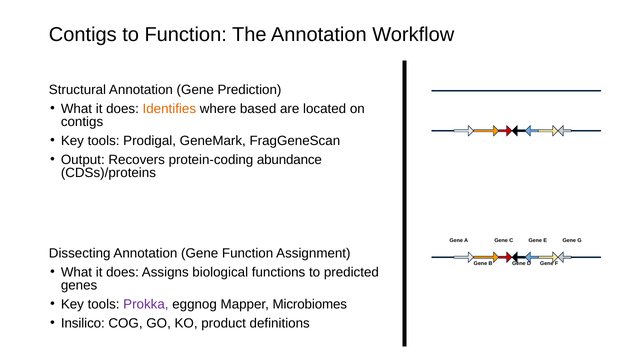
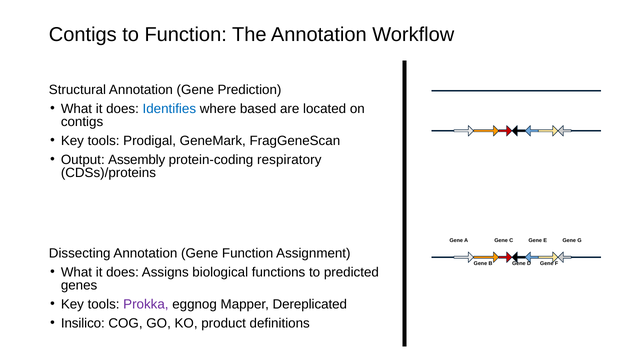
Identifies colour: orange -> blue
Recovers: Recovers -> Assembly
abundance: abundance -> respiratory
Microbiomes: Microbiomes -> Dereplicated
